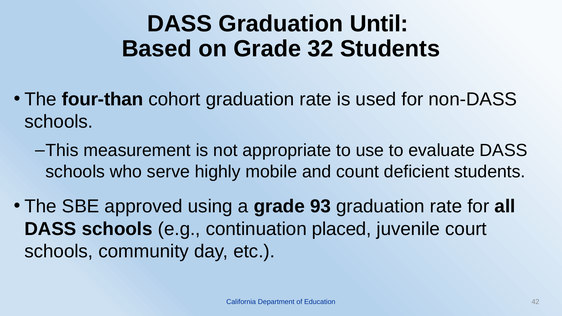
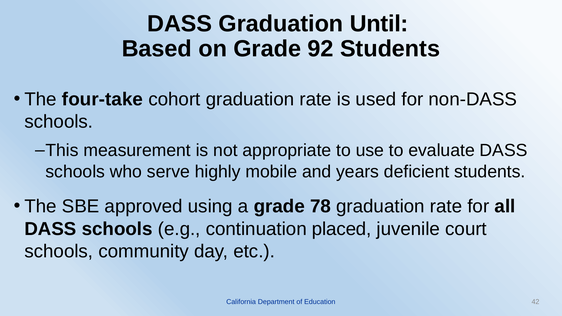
32: 32 -> 92
four-than: four-than -> four-take
count: count -> years
93: 93 -> 78
